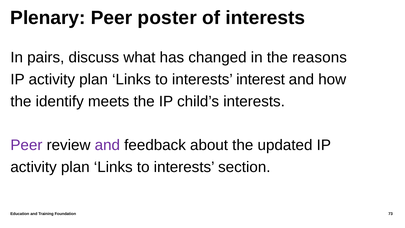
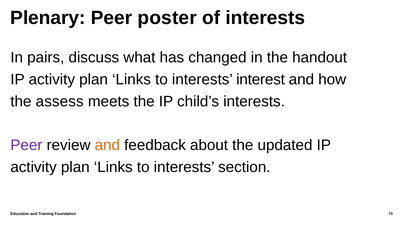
reasons: reasons -> handout
identify: identify -> assess
and at (107, 145) colour: purple -> orange
